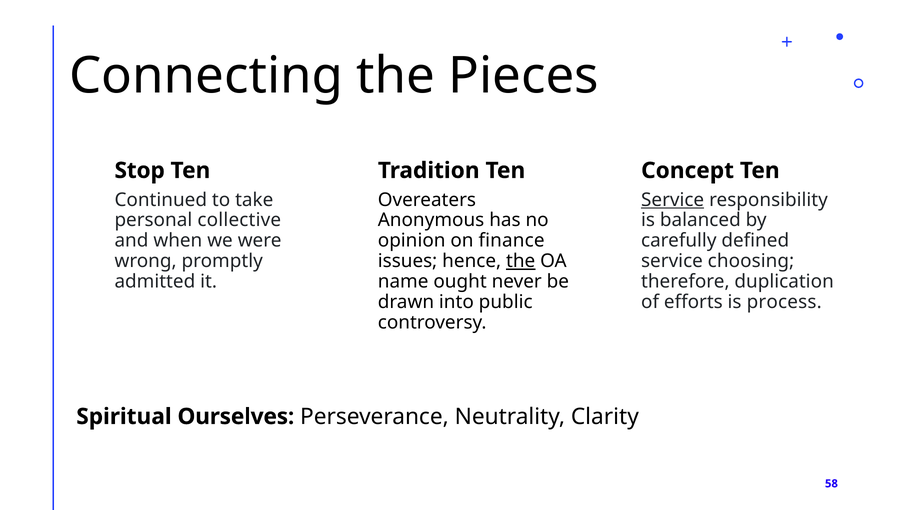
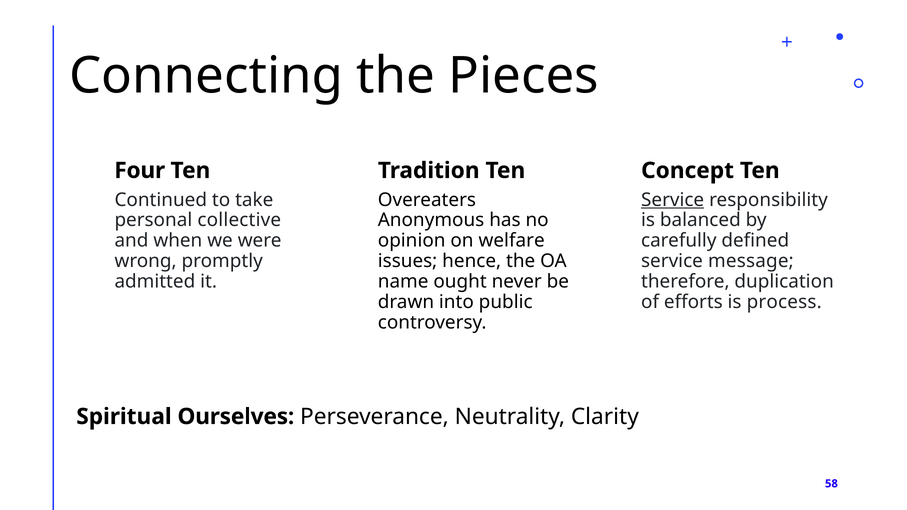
Stop: Stop -> Four
finance: finance -> welfare
the at (521, 261) underline: present -> none
choosing: choosing -> message
